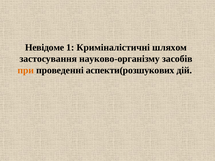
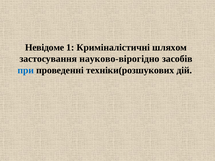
науково-організму: науково-організму -> науково-вірогідно
при colour: orange -> blue
аспекти(розшукових: аспекти(розшукових -> техніки(розшукових
